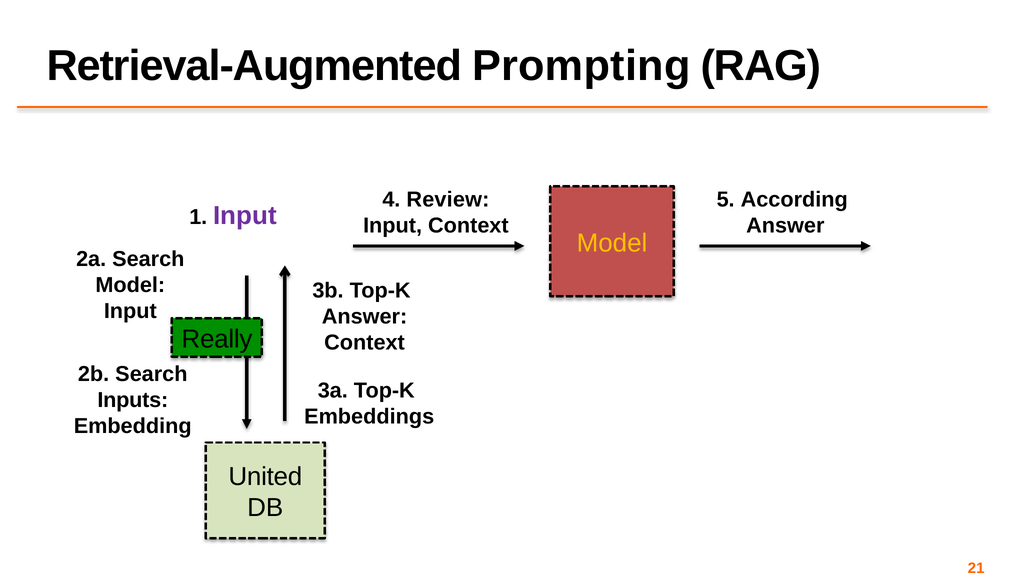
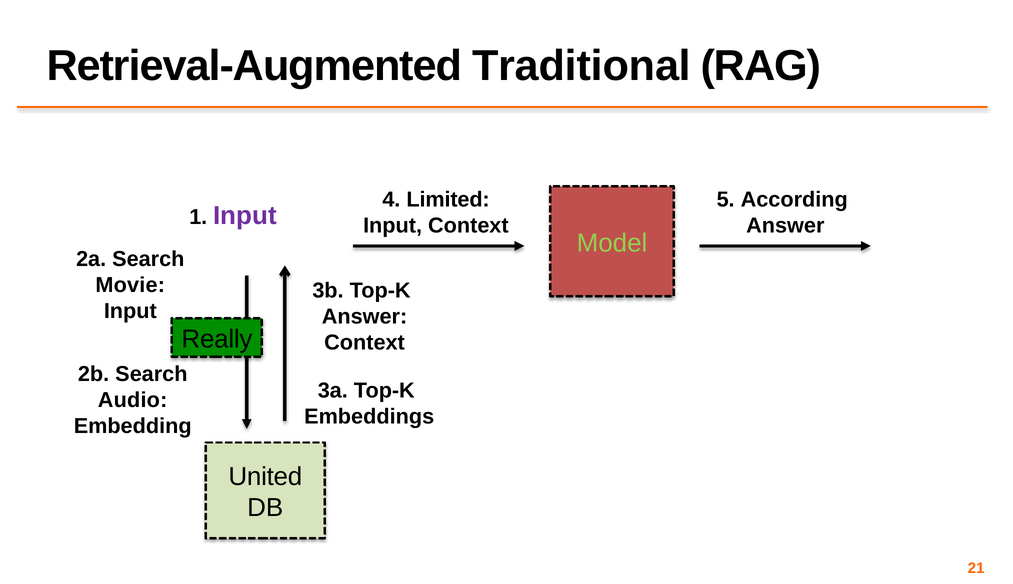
Prompting: Prompting -> Traditional
Review: Review -> Limited
Model at (612, 243) colour: yellow -> light green
Model at (130, 285): Model -> Movie
Inputs: Inputs -> Audio
